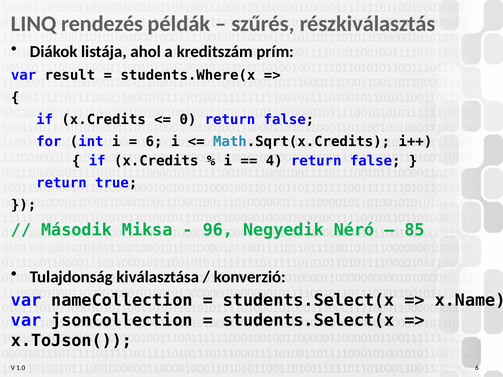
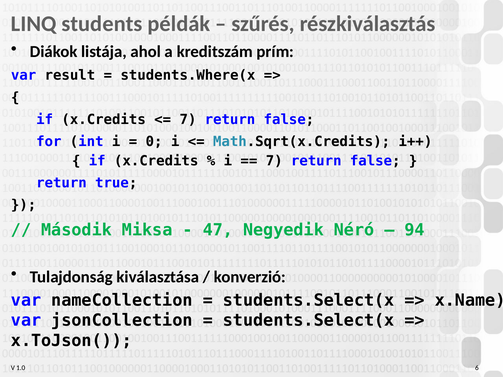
rendezés: rendezés -> students
0 at (188, 120): 0 -> 7
6 at (154, 142): 6 -> 0
4 at (274, 161): 4 -> 7
96: 96 -> 47
85: 85 -> 94
